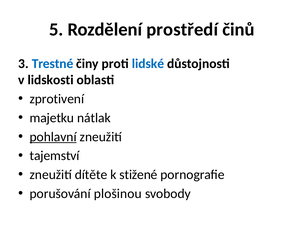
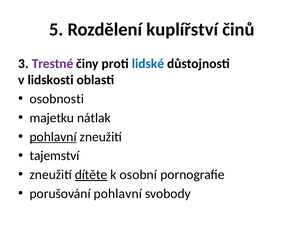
prostředí: prostředí -> kuplířství
Trestné colour: blue -> purple
zprotivení: zprotivení -> osobnosti
dítěte underline: none -> present
stižené: stižené -> osobní
porušování plošinou: plošinou -> pohlavní
